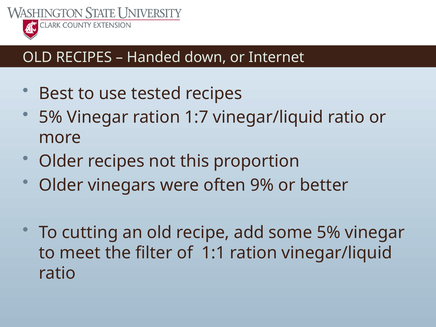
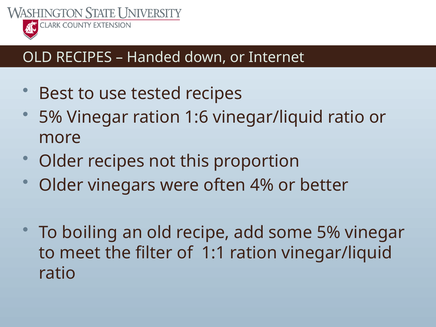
1:7: 1:7 -> 1:6
9%: 9% -> 4%
cutting: cutting -> boiling
